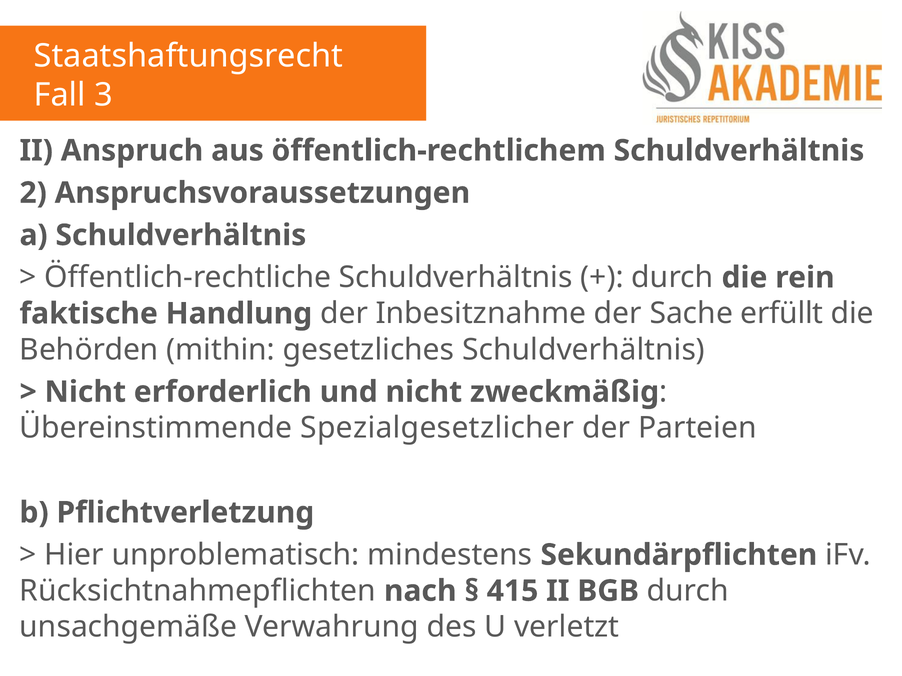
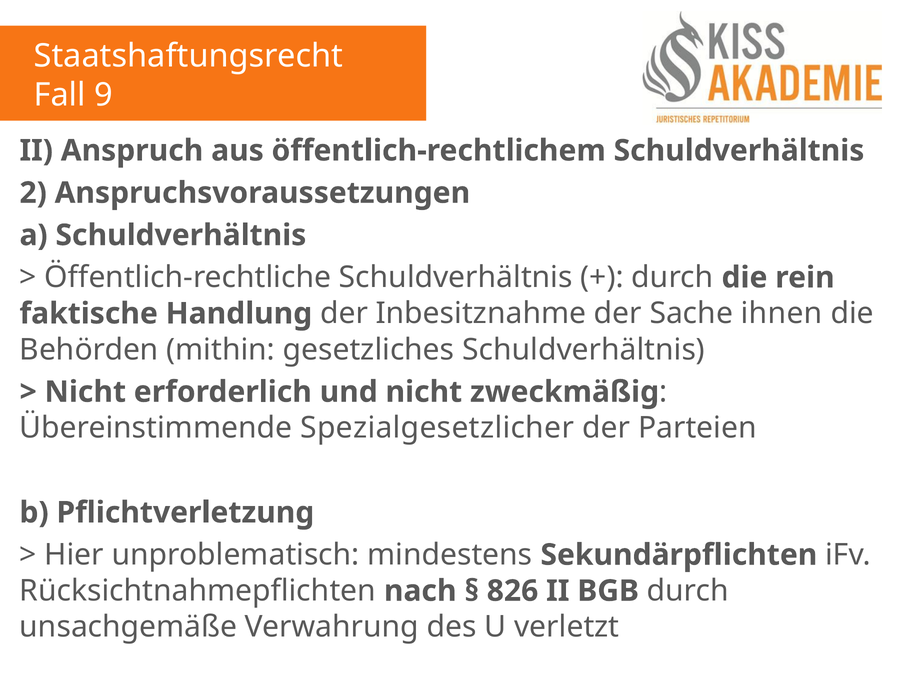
3: 3 -> 9
erfüllt: erfüllt -> ihnen
415: 415 -> 826
